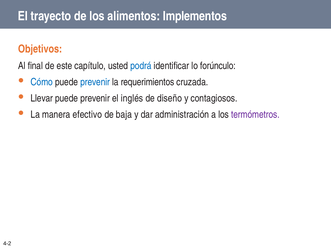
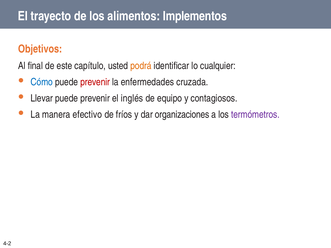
podrá colour: blue -> orange
forúnculo: forúnculo -> cualquier
prevenir at (95, 82) colour: blue -> red
requerimientos: requerimientos -> enfermedades
diseño: diseño -> equipo
baja: baja -> fríos
administración: administración -> organizaciones
